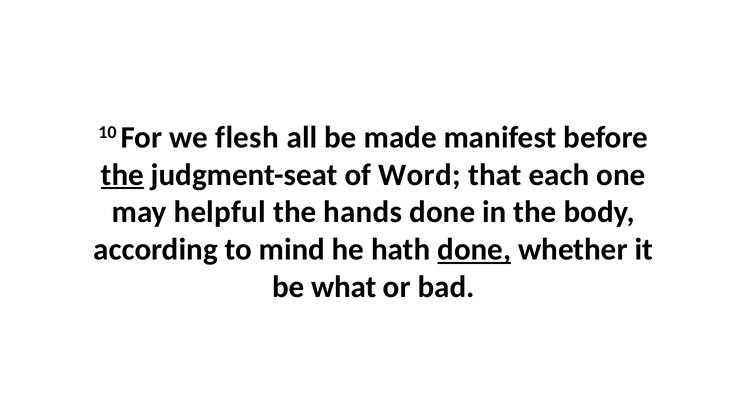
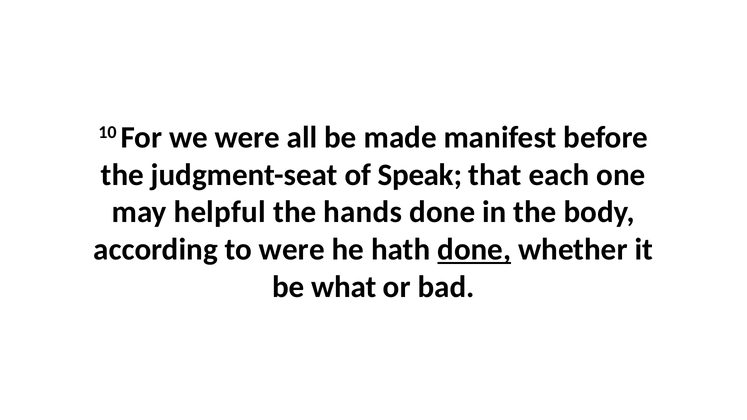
we flesh: flesh -> were
the at (122, 175) underline: present -> none
Word: Word -> Speak
to mind: mind -> were
